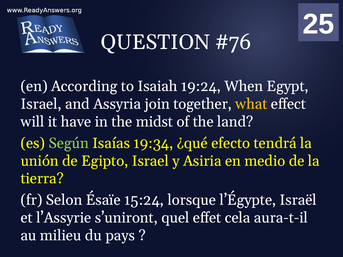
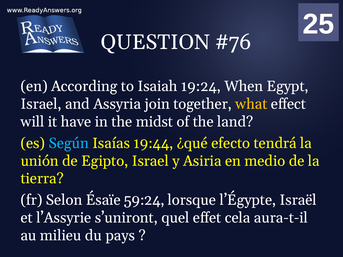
Según colour: light green -> light blue
19:34: 19:34 -> 19:44
15:24: 15:24 -> 59:24
